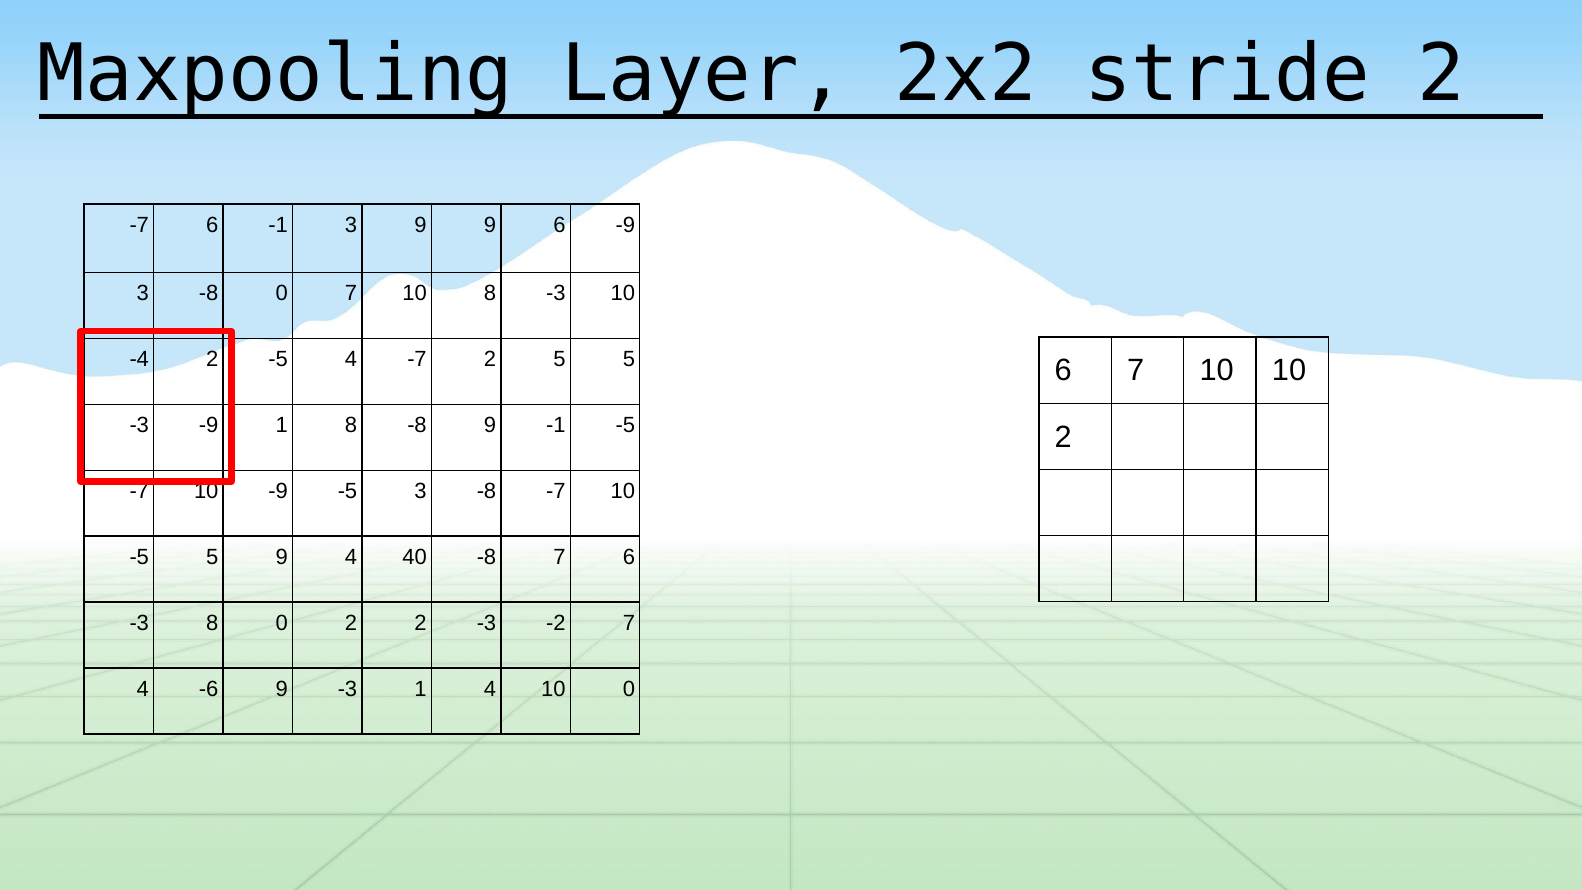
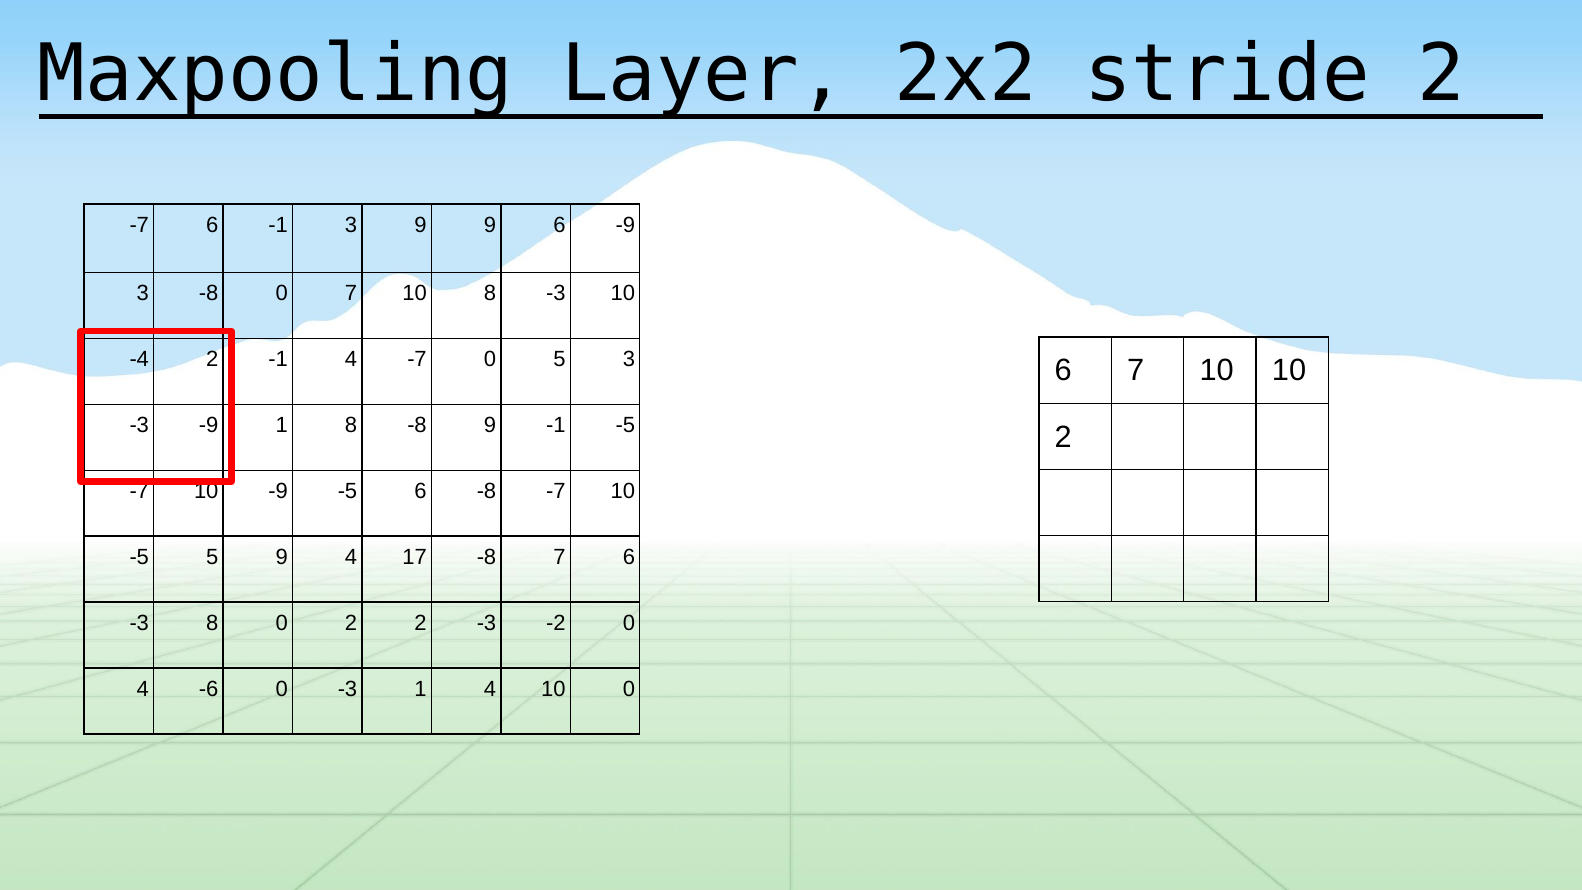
2 -5: -5 -> -1
-7 2: 2 -> 0
5 5: 5 -> 3
-5 3: 3 -> 6
40: 40 -> 17
-2 7: 7 -> 0
-6 9: 9 -> 0
